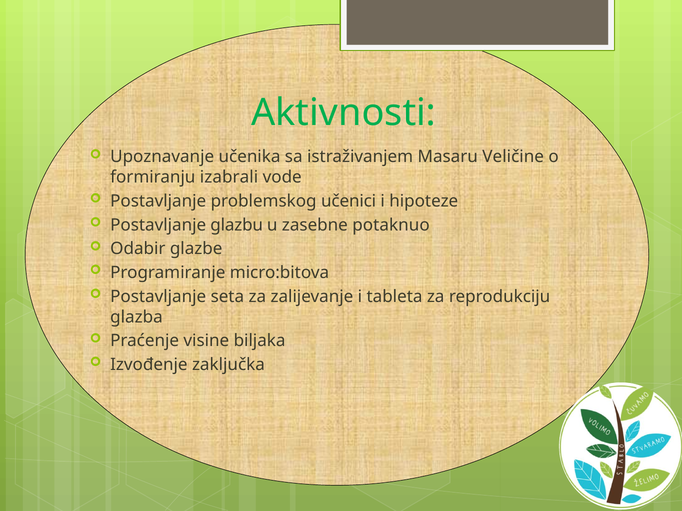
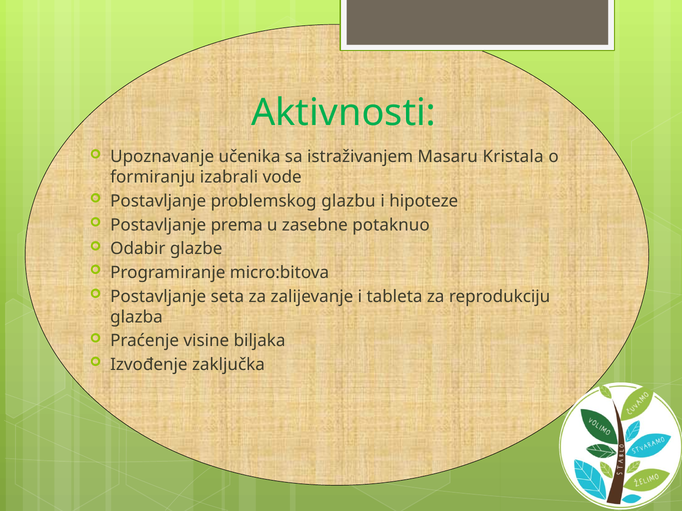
Veličine: Veličine -> Kristala
učenici: učenici -> glazbu
glazbu: glazbu -> prema
